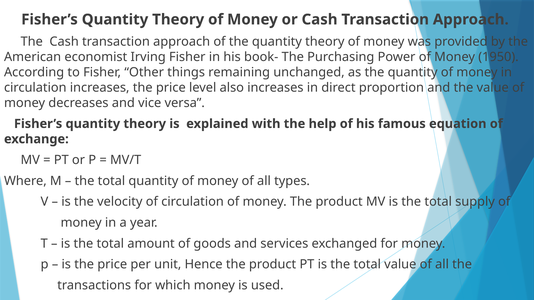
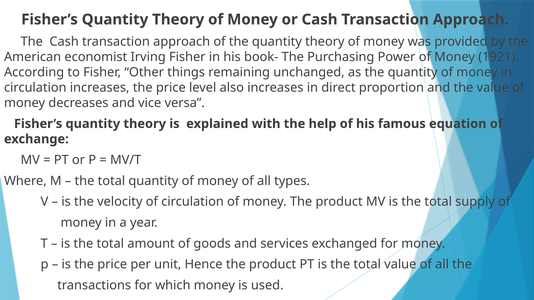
1950: 1950 -> 1921
